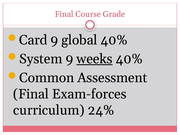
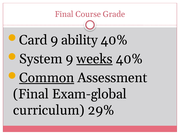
global: global -> ability
Common underline: none -> present
Exam-forces: Exam-forces -> Exam-global
24%: 24% -> 29%
